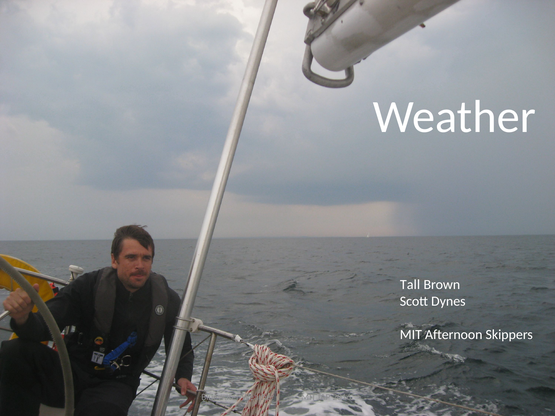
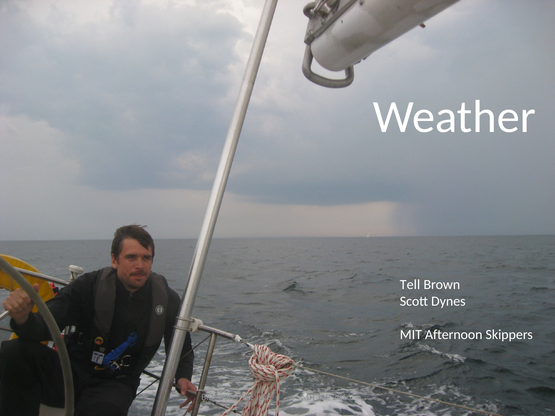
Tall: Tall -> Tell
